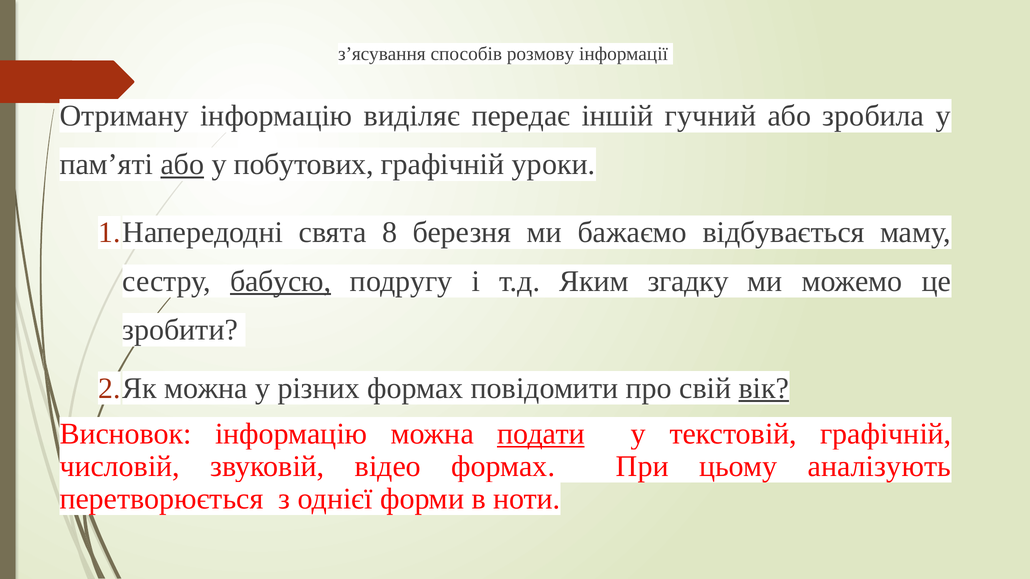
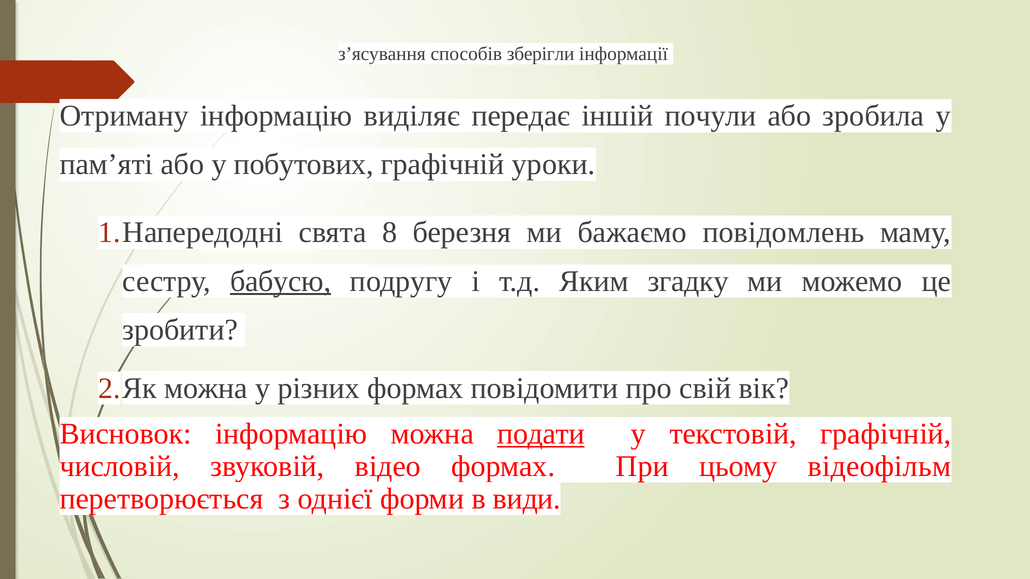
розмову: розмову -> зберігли
гучний: гучний -> почули
або at (182, 165) underline: present -> none
відбувається: відбувається -> повідомлень
вік underline: present -> none
аналізують: аналізують -> відеофільм
ноти: ноти -> види
